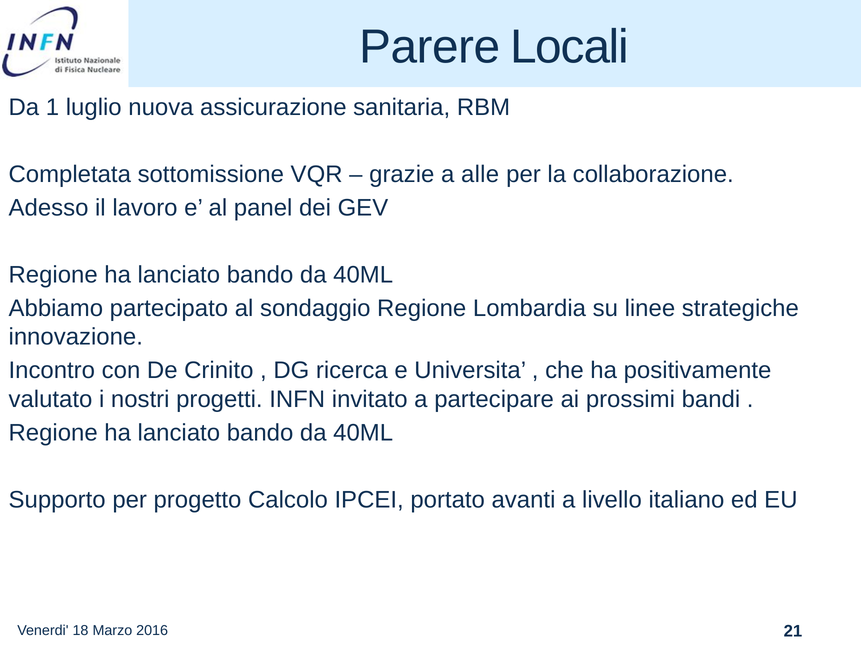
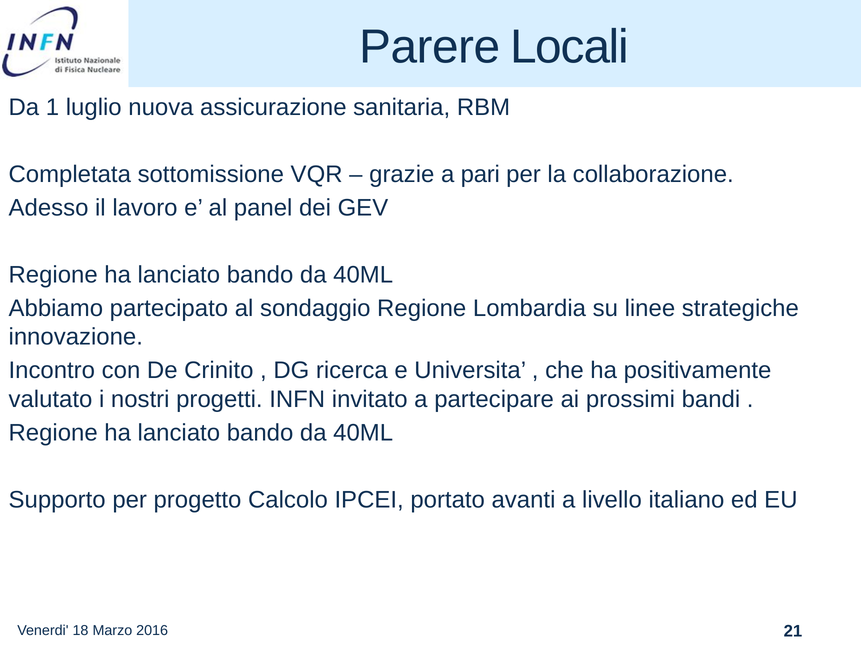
alle: alle -> pari
